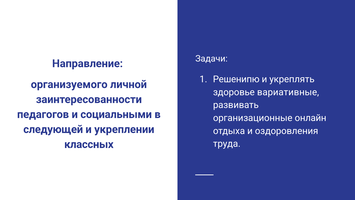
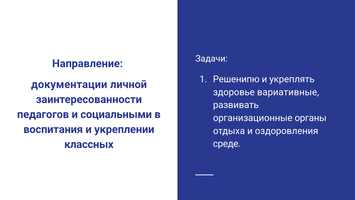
организуемого: организуемого -> документации
онлайн: онлайн -> органы
следующей: следующей -> воспитания
труда: труда -> среде
